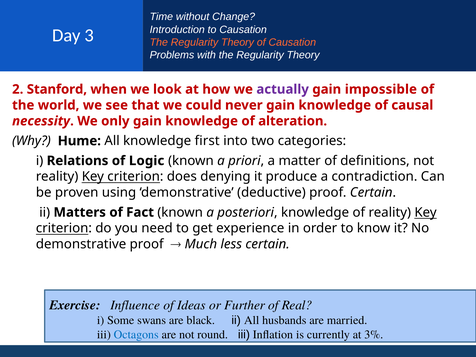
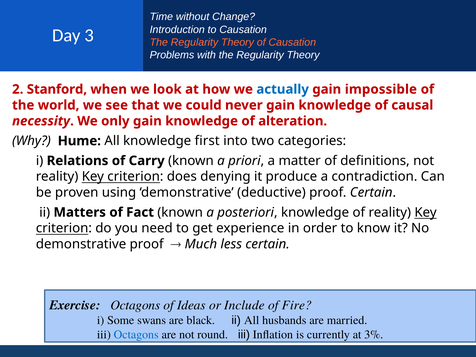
actually colour: purple -> blue
Logic: Logic -> Carry
Exercise Influence: Influence -> Octagons
Further: Further -> Include
Real: Real -> Fire
